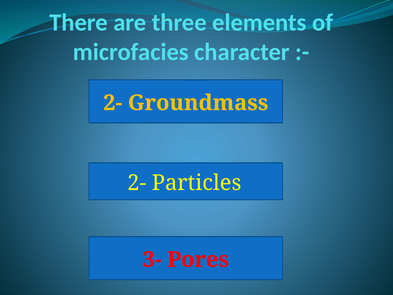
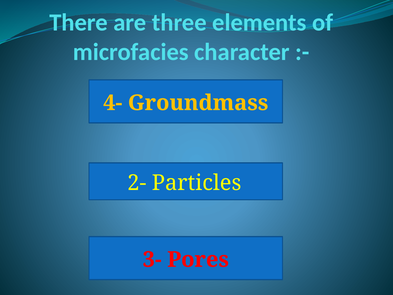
2- at (113, 103): 2- -> 4-
